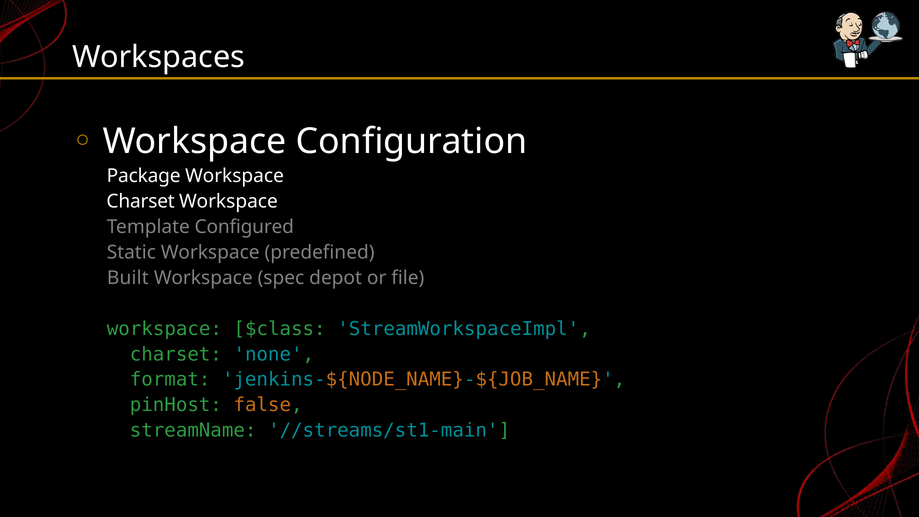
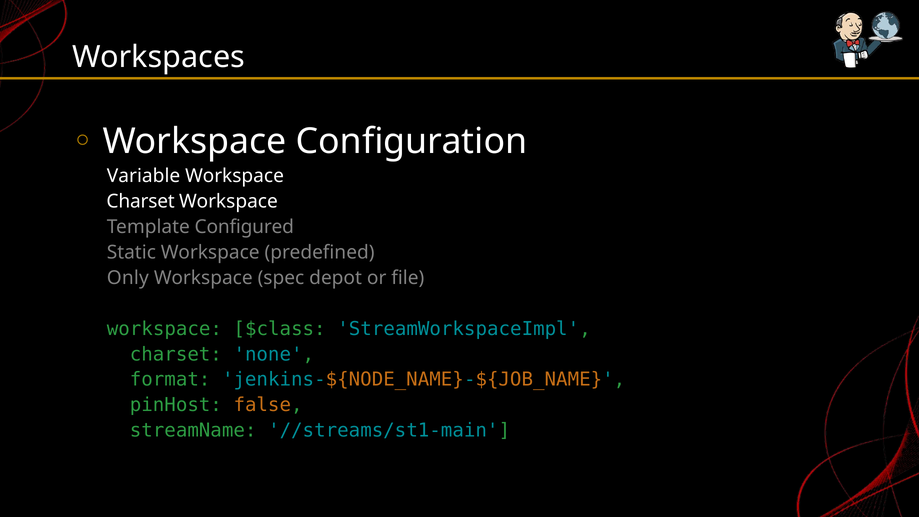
Package: Package -> Variable
Built: Built -> Only
